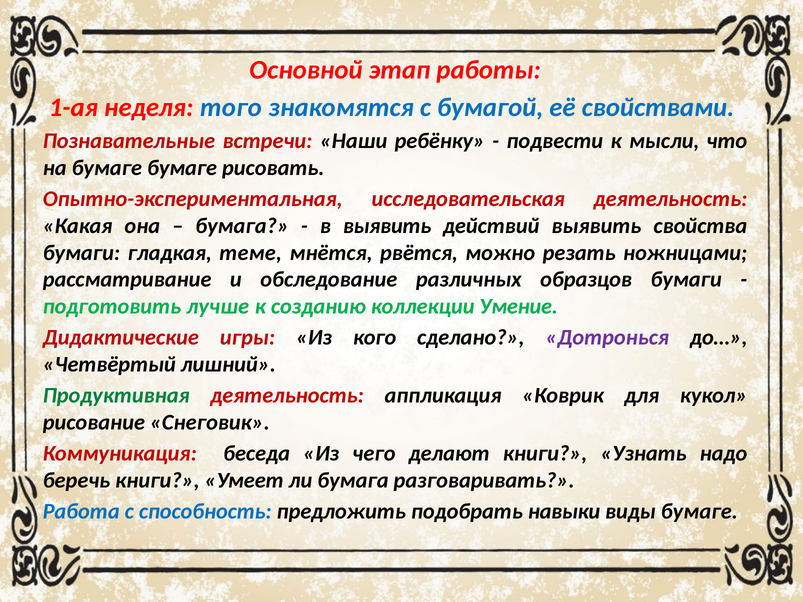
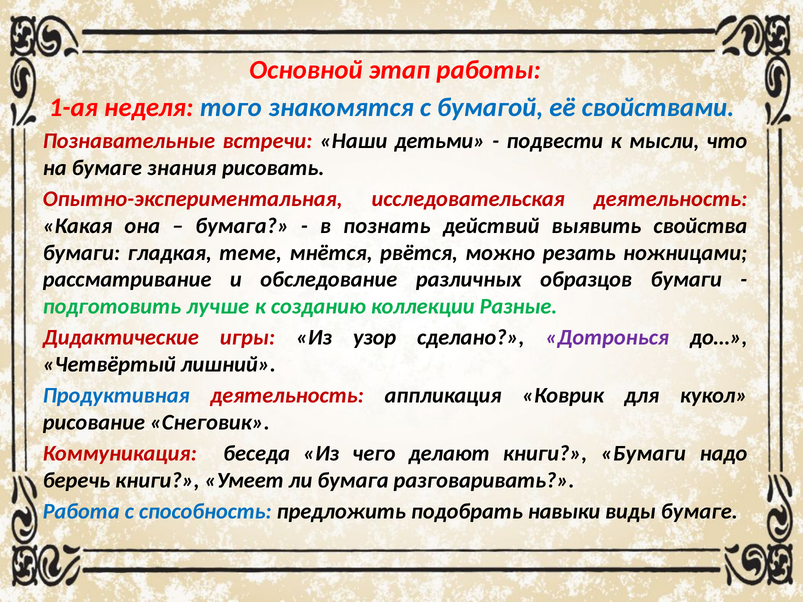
ребёнку: ребёнку -> детьми
бумаге бумаге: бумаге -> знания
в выявить: выявить -> познать
Умение: Умение -> Разные
кого: кого -> узор
Продуктивная colour: green -> blue
книги Узнать: Узнать -> Бумаги
